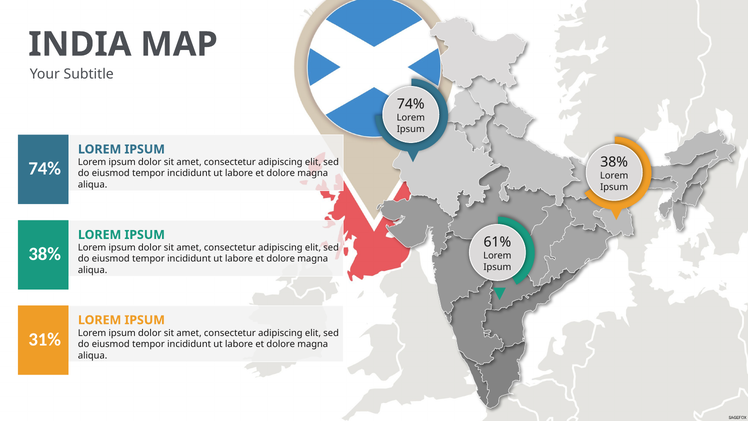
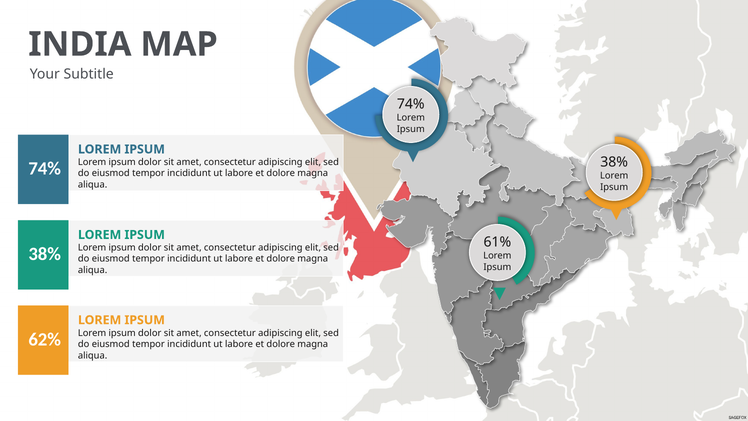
31%: 31% -> 62%
